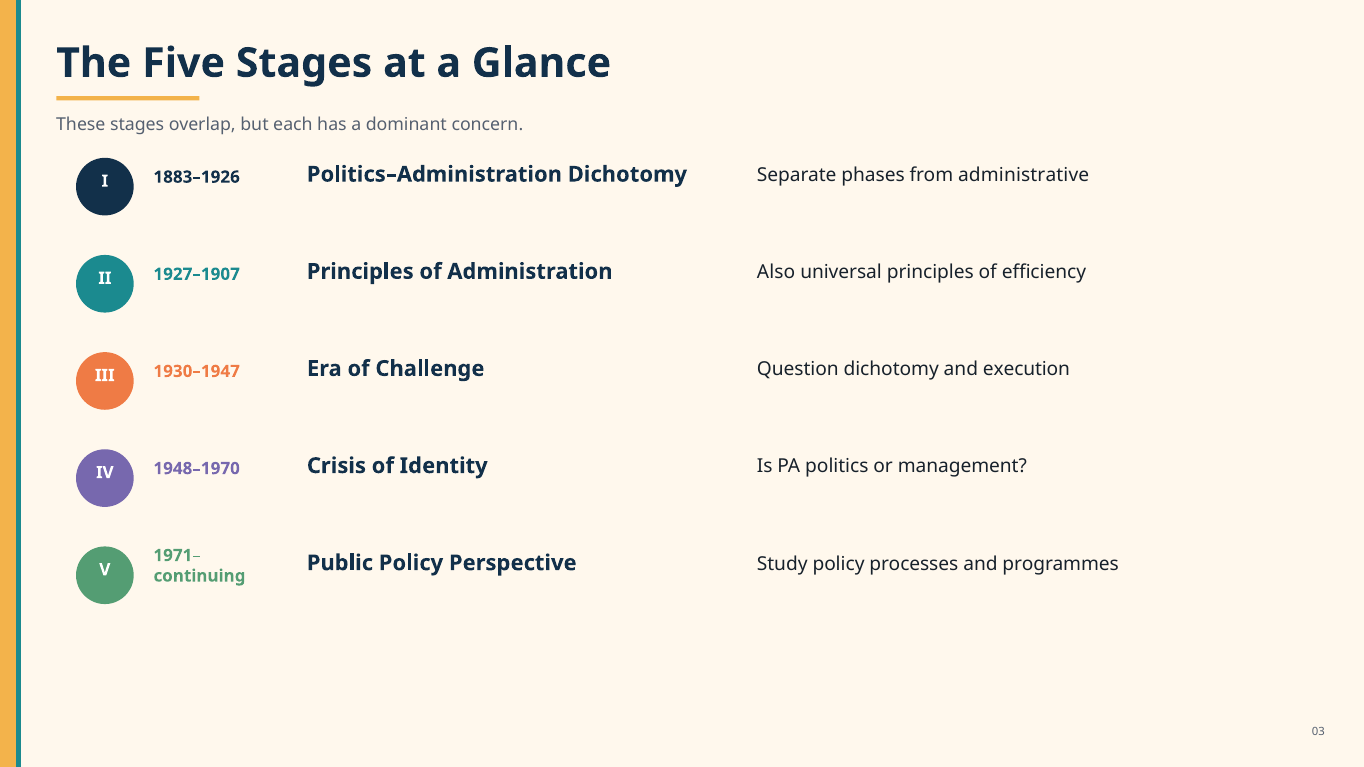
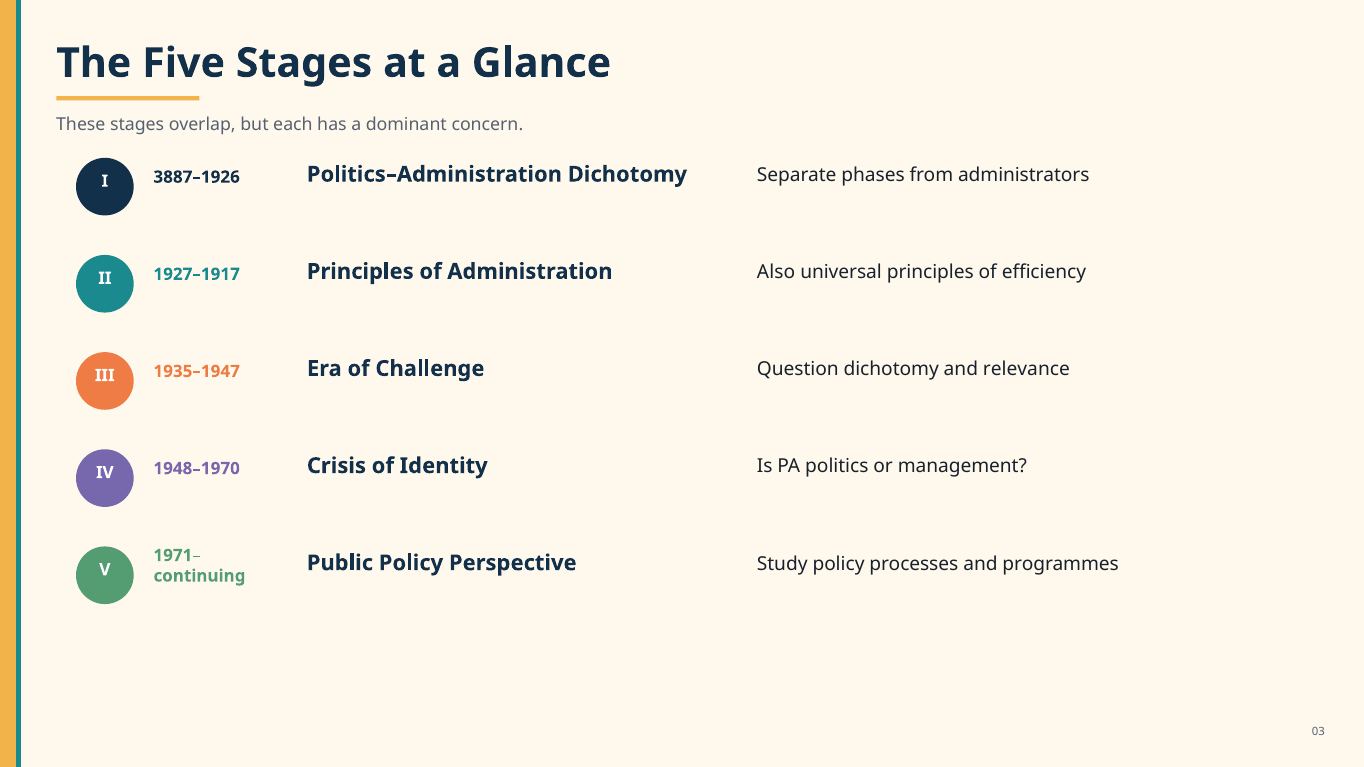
1883–1926: 1883–1926 -> 3887–1926
administrative: administrative -> administrators
1927–1907: 1927–1907 -> 1927–1917
1930–1947: 1930–1947 -> 1935–1947
execution: execution -> relevance
